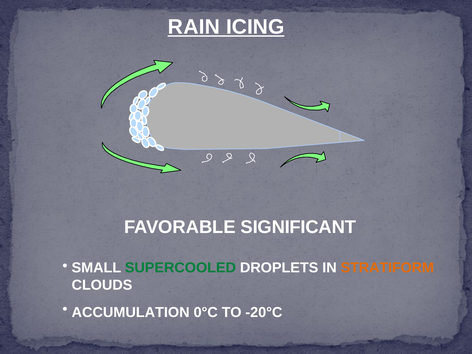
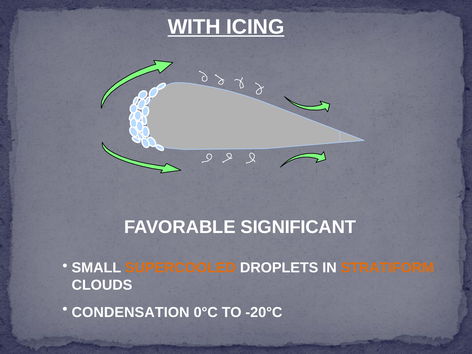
RAIN: RAIN -> WITH
SUPERCOOLED colour: green -> orange
ACCUMULATION: ACCUMULATION -> CONDENSATION
